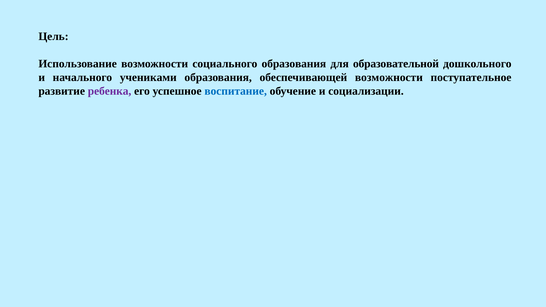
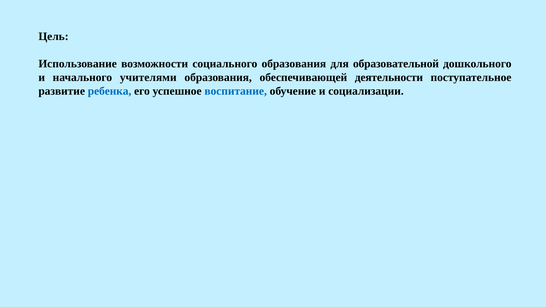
учениками: учениками -> учителями
обеспечивающей возможности: возможности -> деятельности
ребенка colour: purple -> blue
